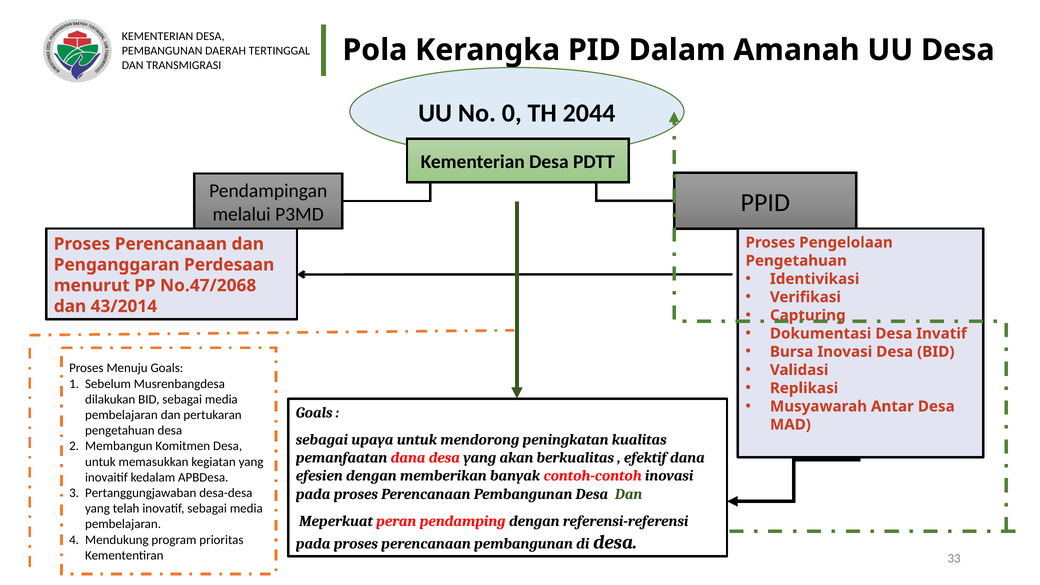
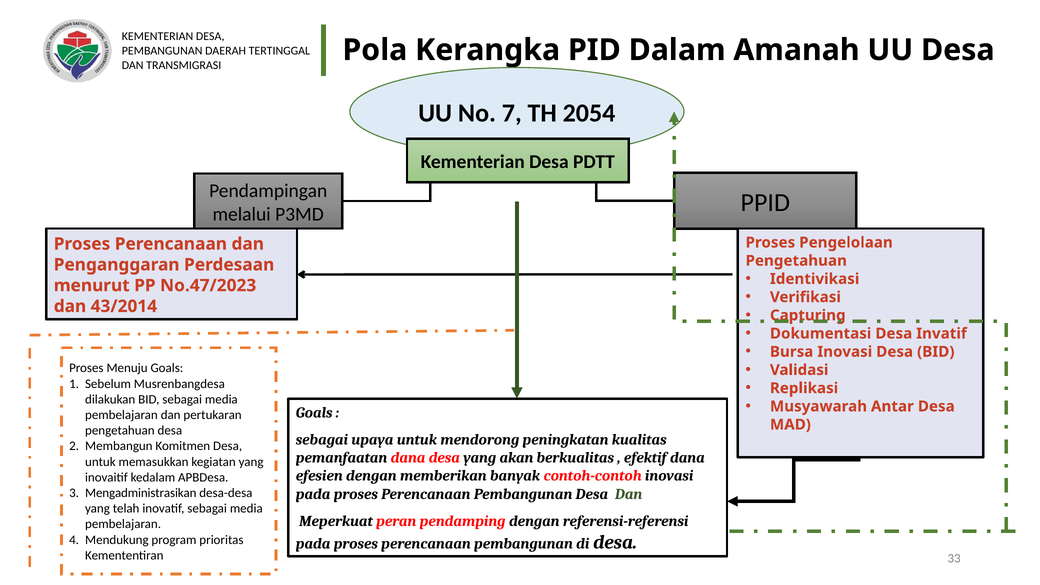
0: 0 -> 7
2044: 2044 -> 2054
No.47/2068: No.47/2068 -> No.47/2023
Pertanggungjawaban: Pertanggungjawaban -> Mengadministrasikan
